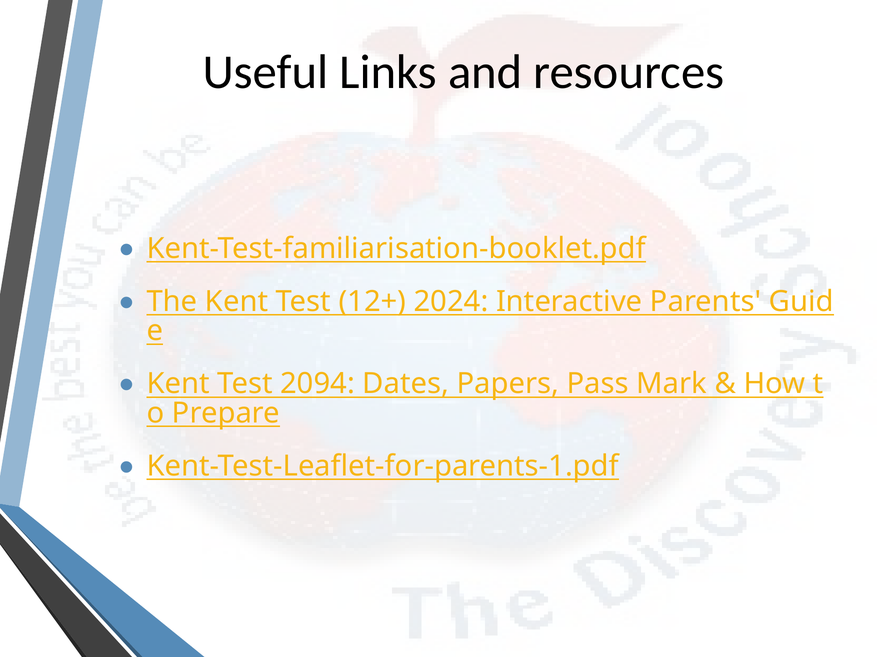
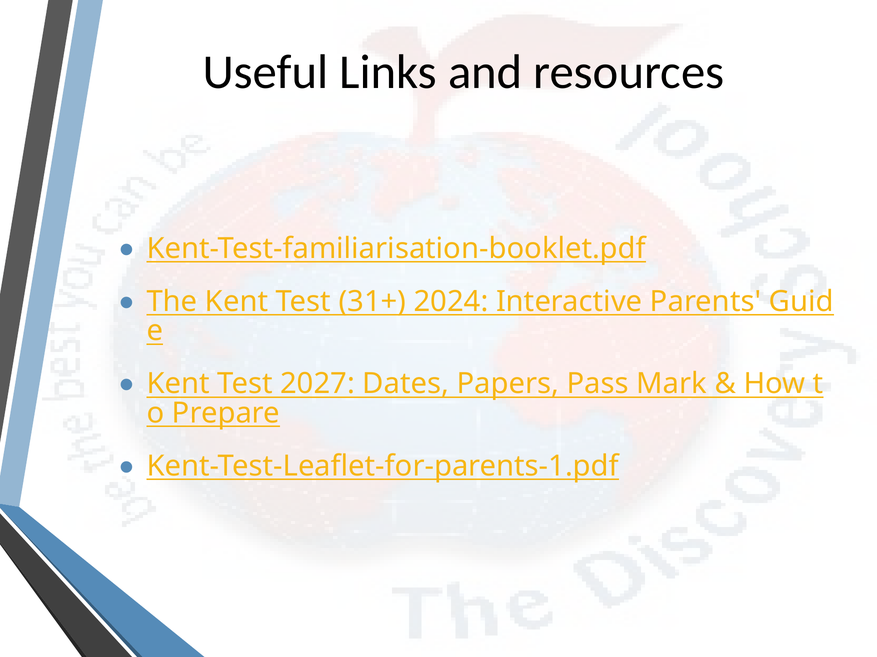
12+: 12+ -> 31+
2094: 2094 -> 2027
